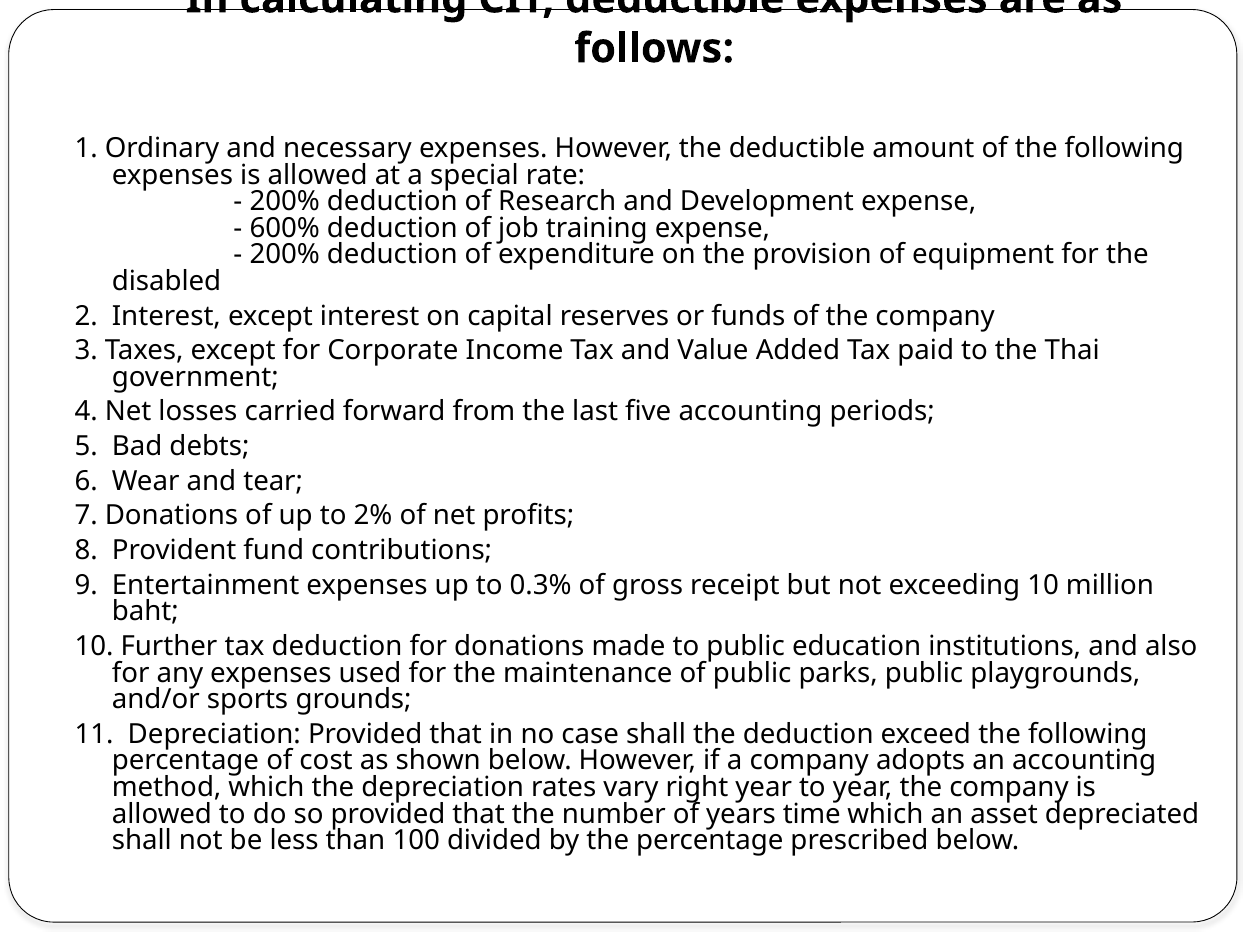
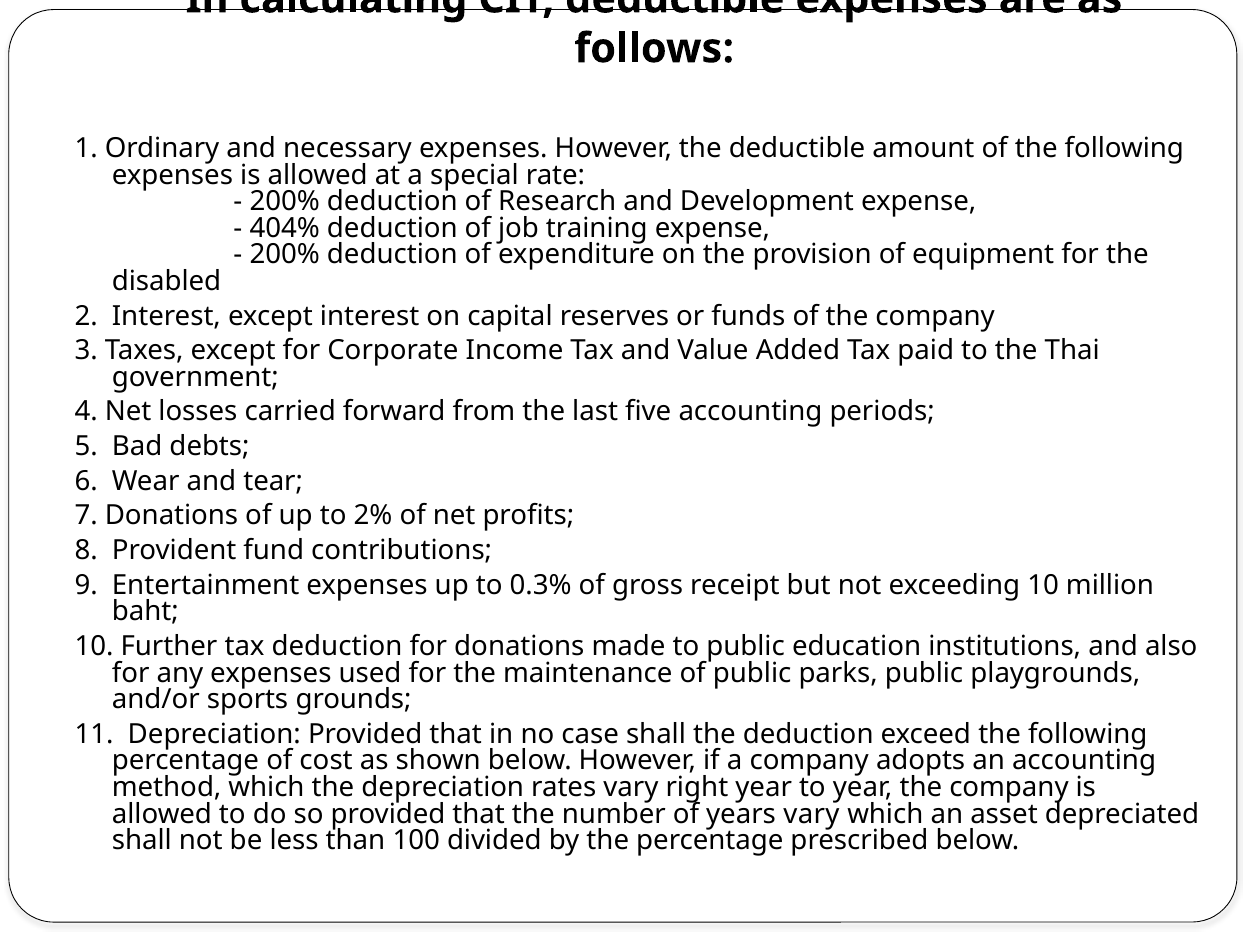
600%: 600% -> 404%
years time: time -> vary
